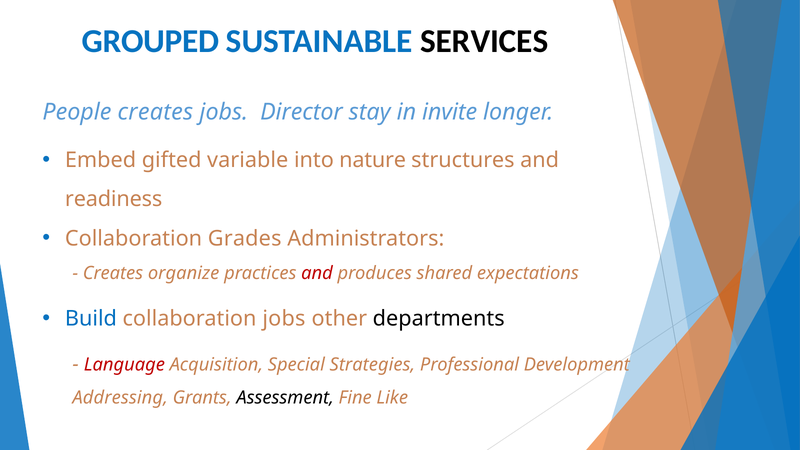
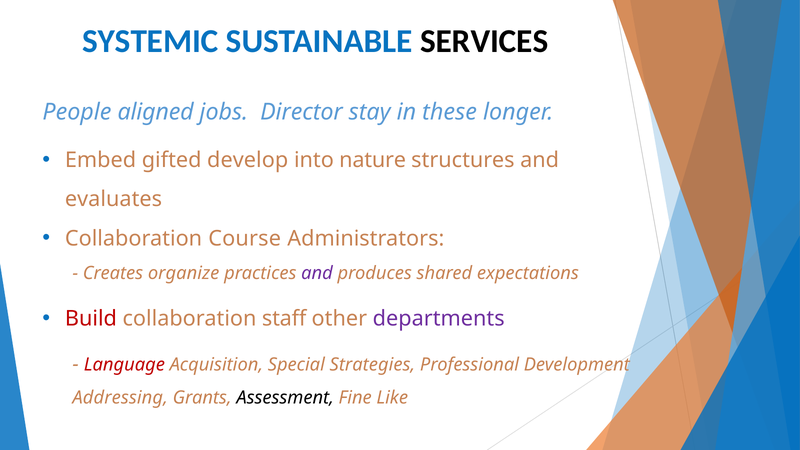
GROUPED: GROUPED -> SYSTEMIC
People creates: creates -> aligned
invite: invite -> these
variable: variable -> develop
readiness: readiness -> evaluates
Grades: Grades -> Course
and at (317, 273) colour: red -> purple
Build colour: blue -> red
collaboration jobs: jobs -> staff
departments colour: black -> purple
